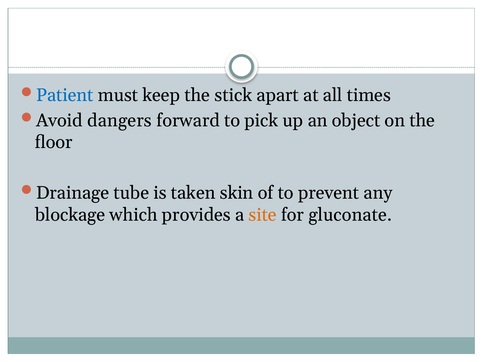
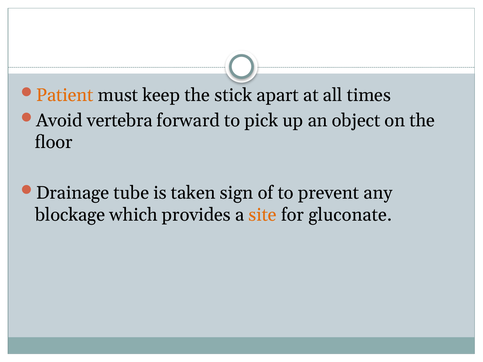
Patient colour: blue -> orange
dangers: dangers -> vertebra
skin: skin -> sign
